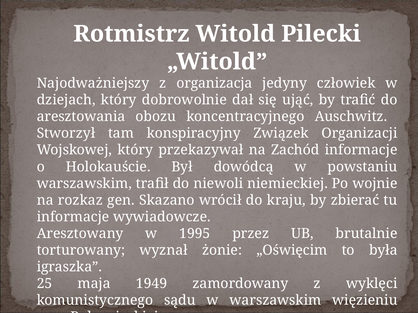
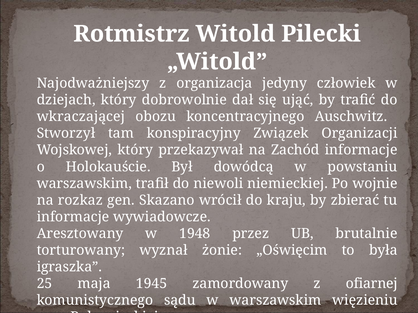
aresztowania: aresztowania -> wkraczającej
1995: 1995 -> 1948
1949: 1949 -> 1945
wyklęci: wyklęci -> ofiarnej
